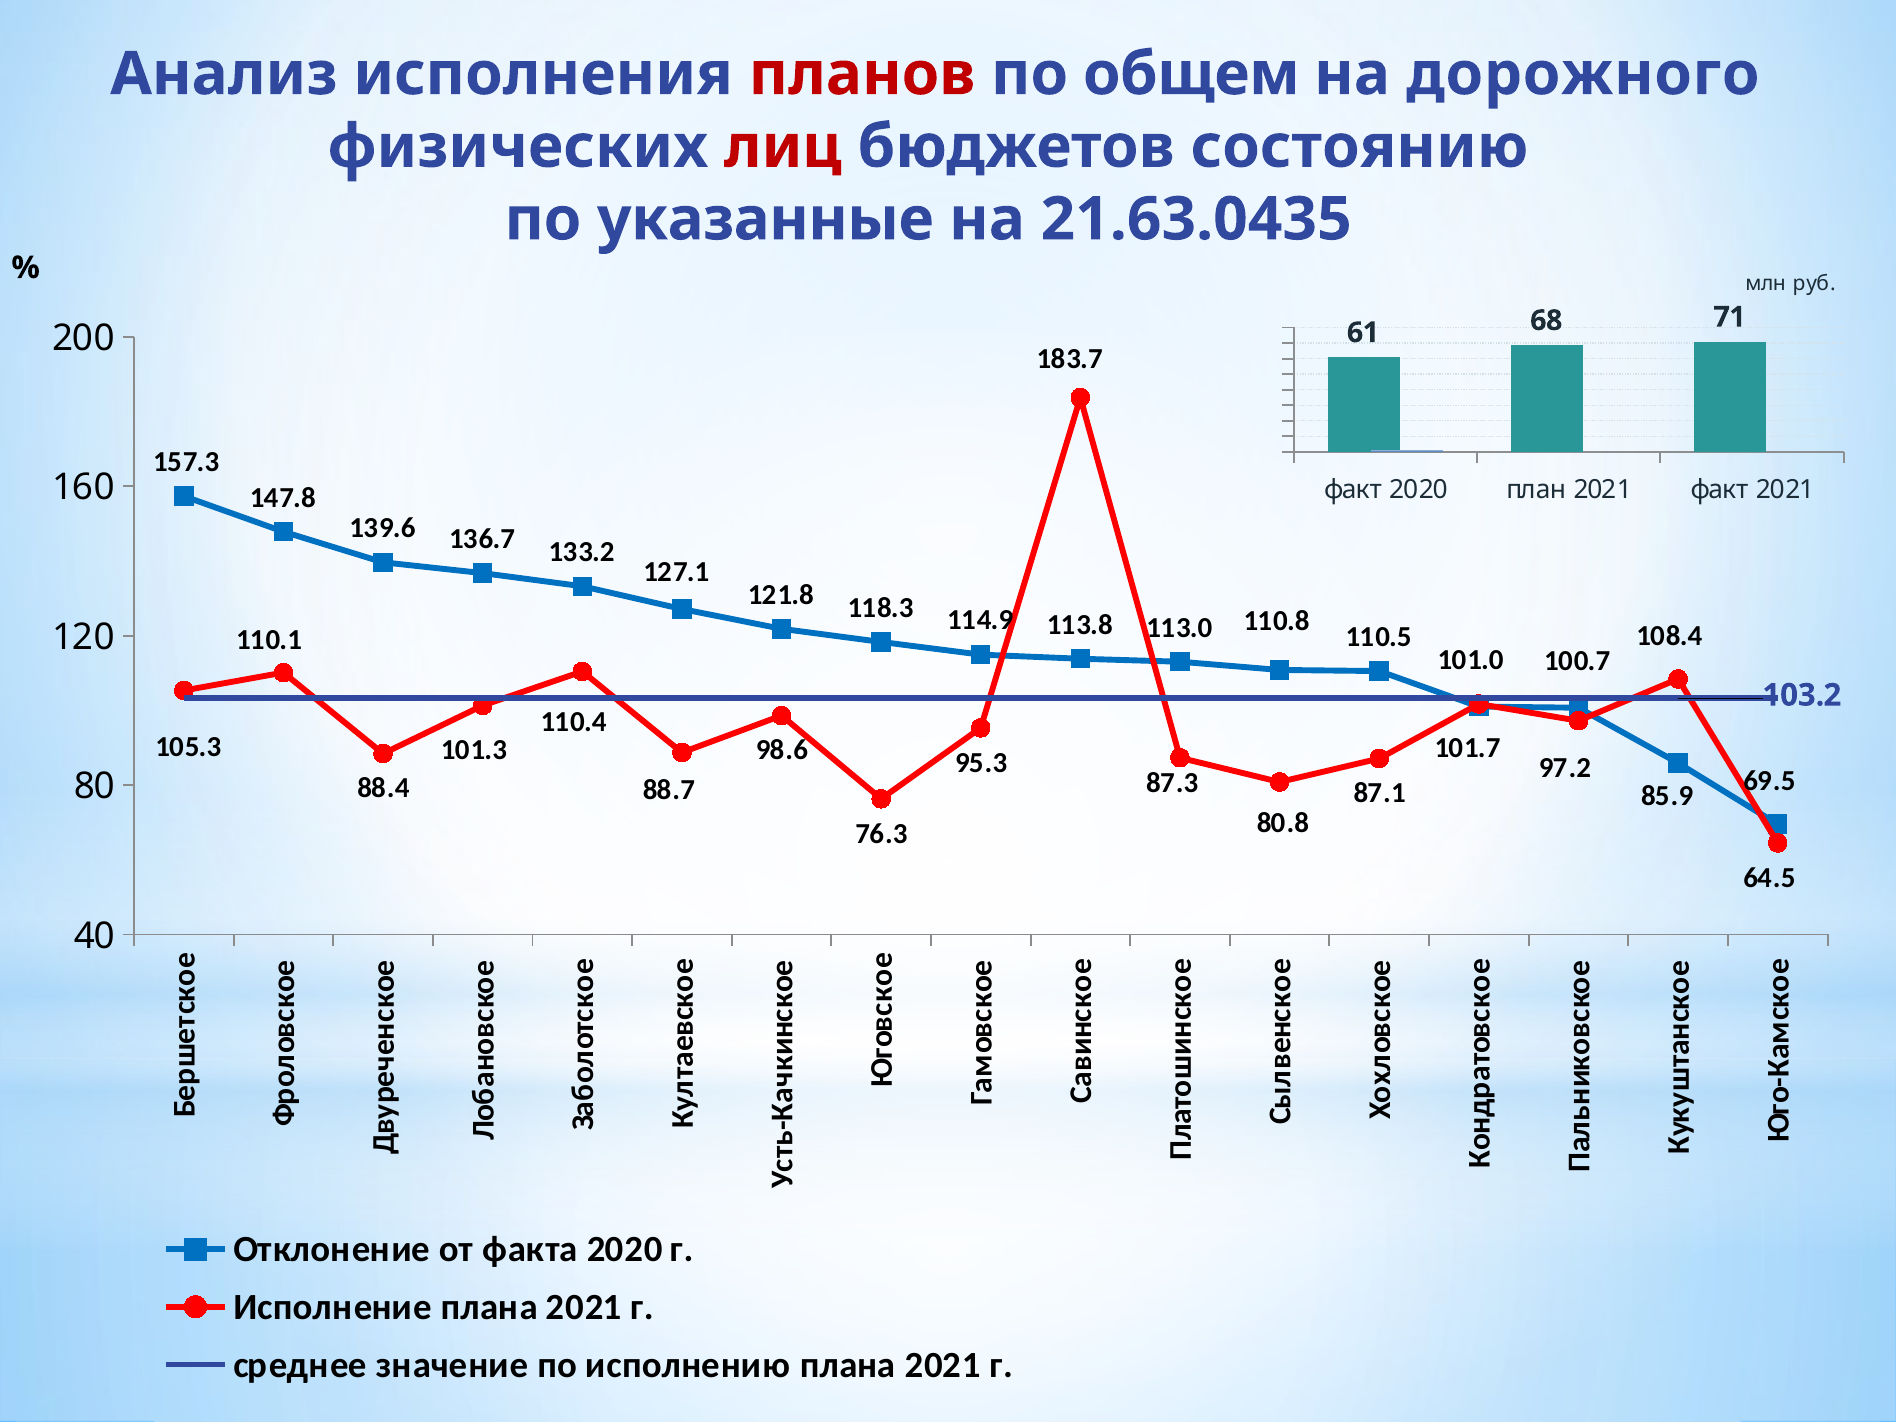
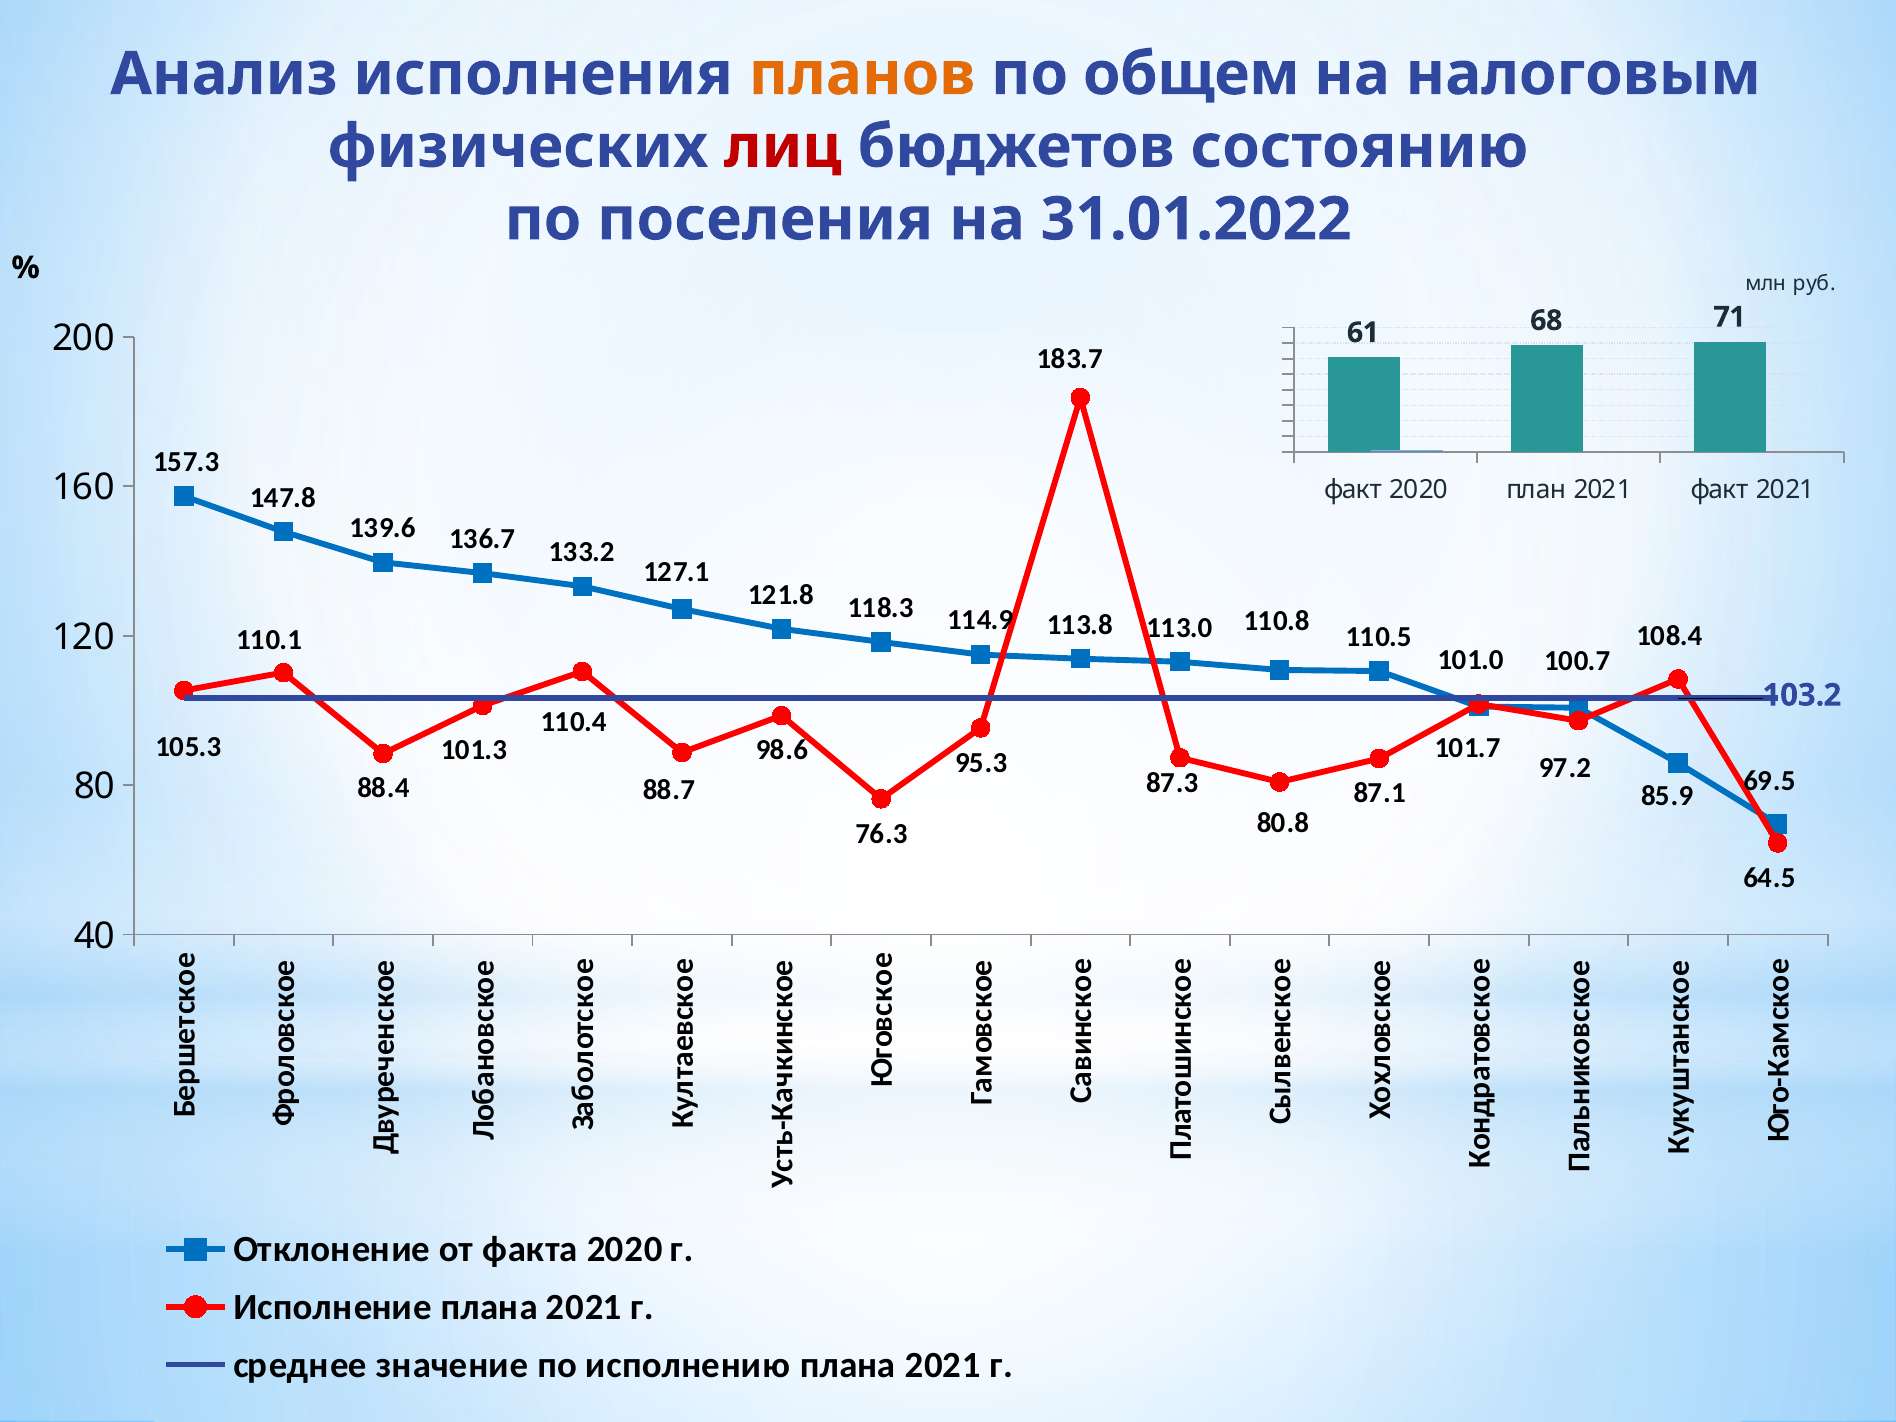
планов colour: red -> orange
дорожного: дорожного -> налоговым
указанные: указанные -> поселения
21.63.0435: 21.63.0435 -> 31.01.2022
